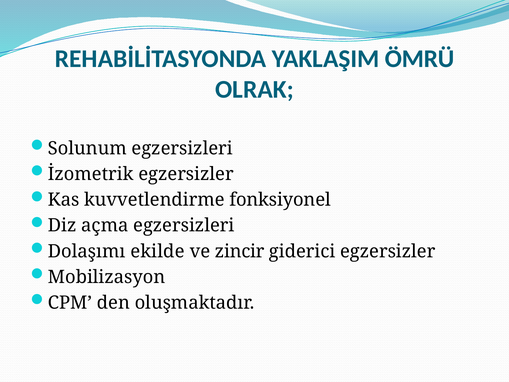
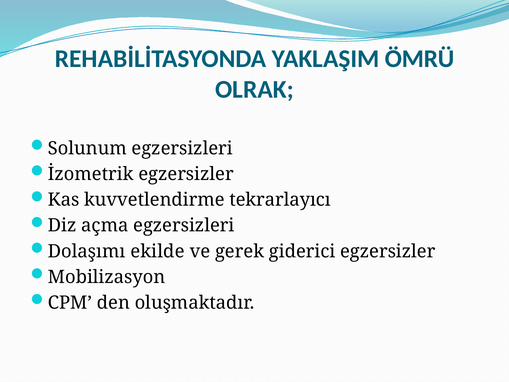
fonksiyonel: fonksiyonel -> tekrarlayıcı
zincir: zincir -> gerek
